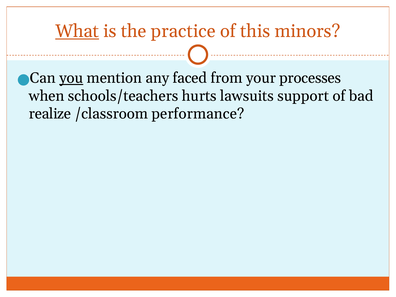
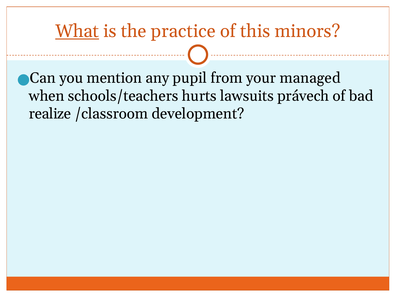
you underline: present -> none
faced: faced -> pupil
processes: processes -> managed
support: support -> právech
performance: performance -> development
